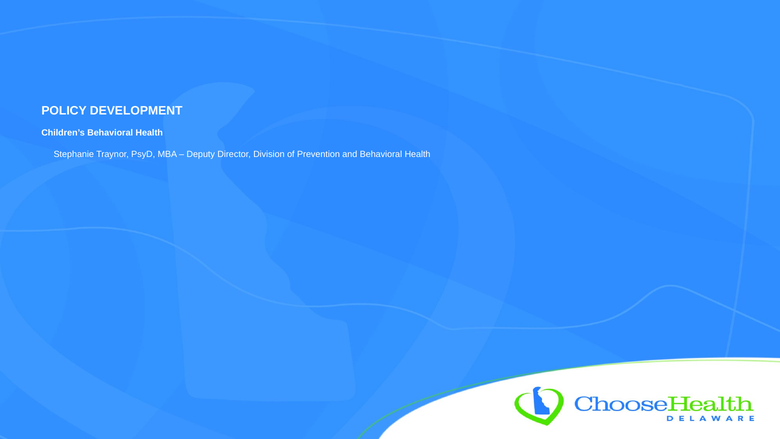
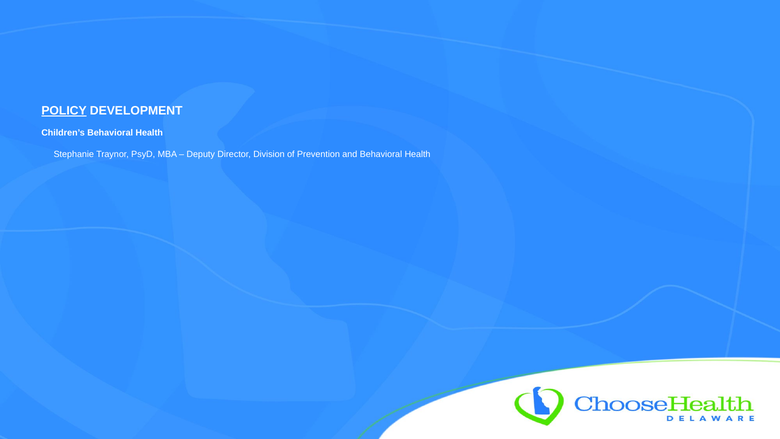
POLICY underline: none -> present
